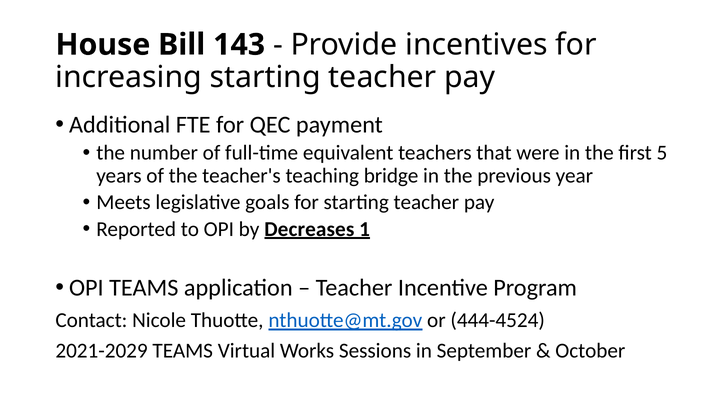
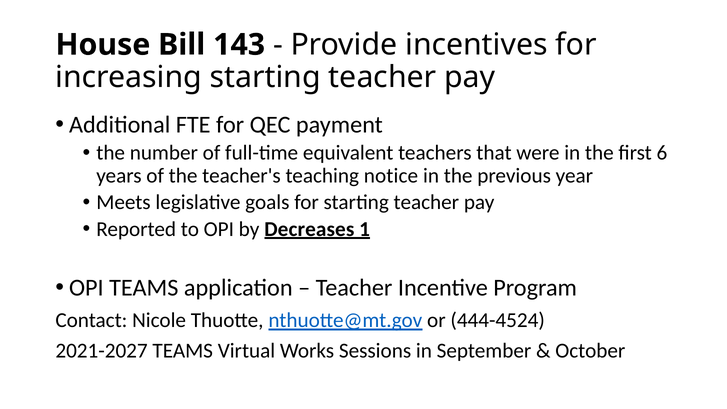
5: 5 -> 6
bridge: bridge -> notice
2021-2029: 2021-2029 -> 2021-2027
